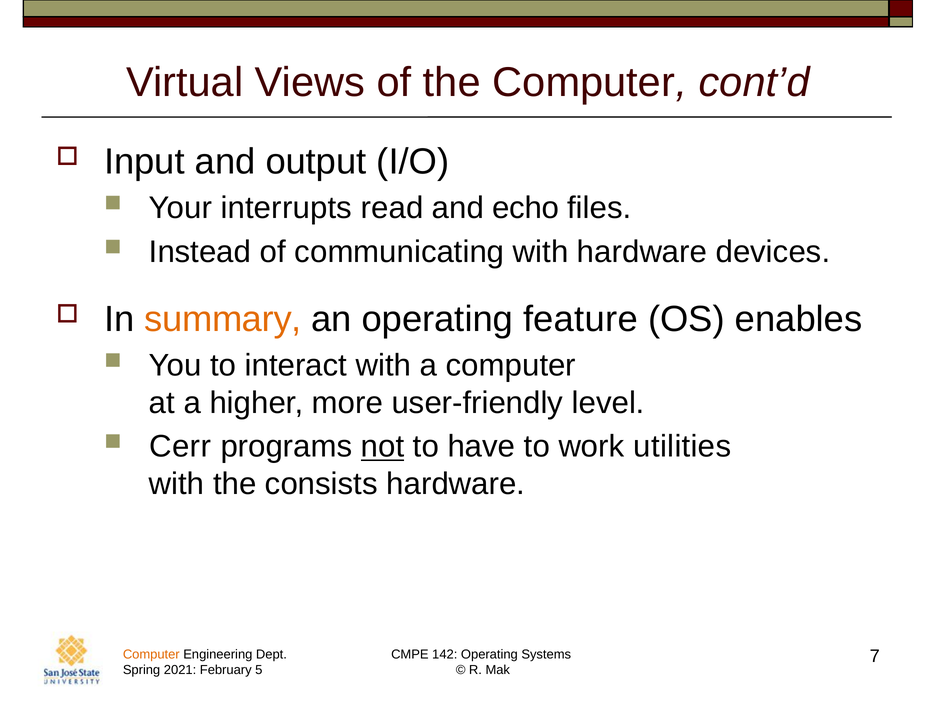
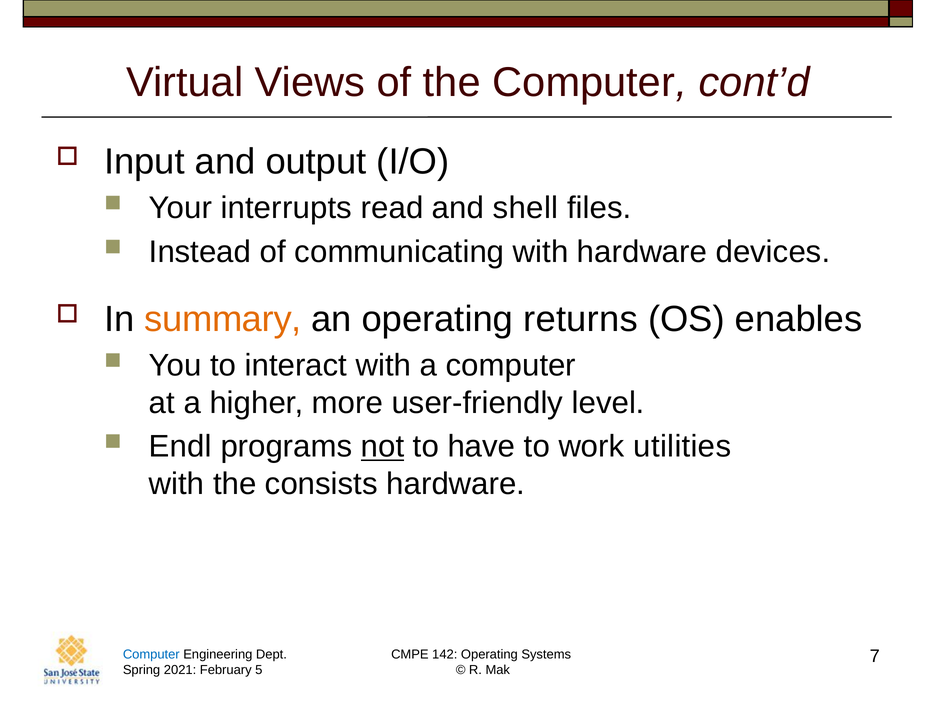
echo: echo -> shell
feature: feature -> returns
Cerr: Cerr -> Endl
Computer at (151, 654) colour: orange -> blue
